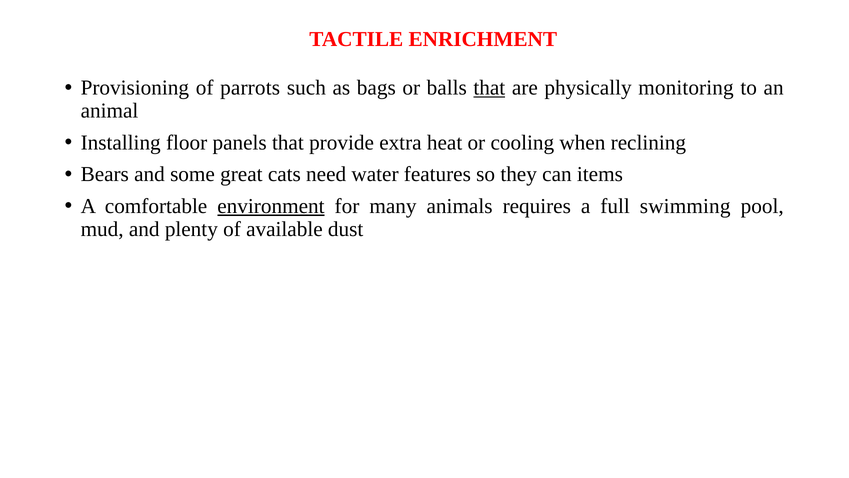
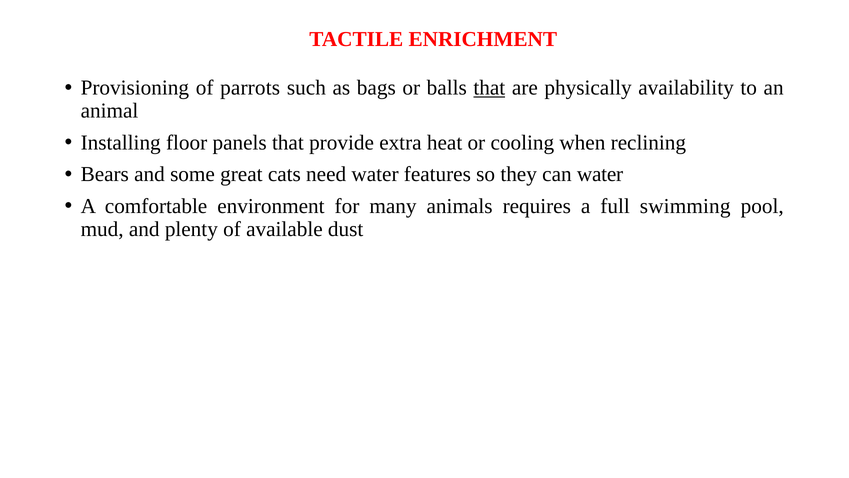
monitoring: monitoring -> availability
can items: items -> water
environment underline: present -> none
